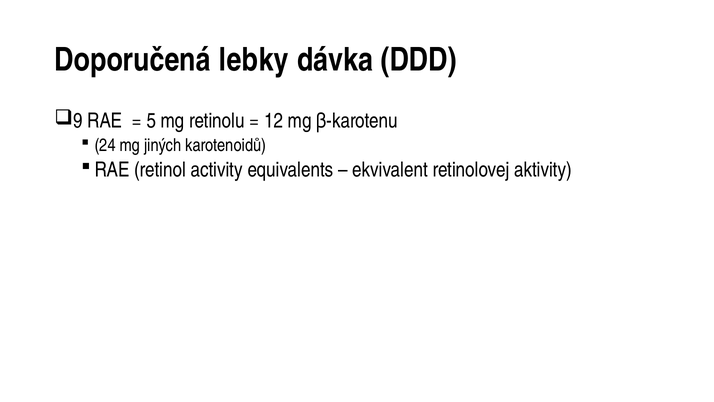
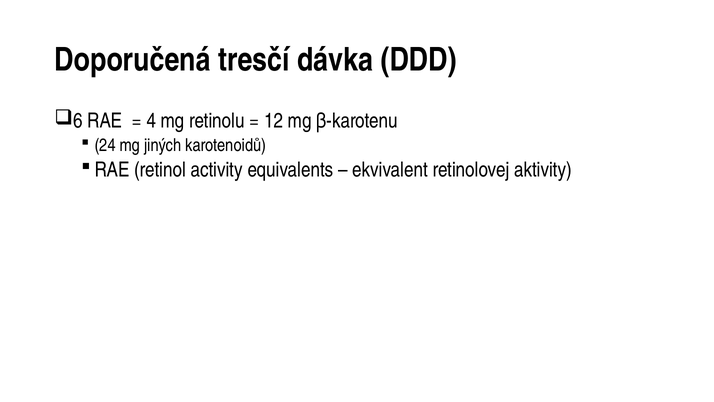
lebky: lebky -> tresčí
9: 9 -> 6
5: 5 -> 4
